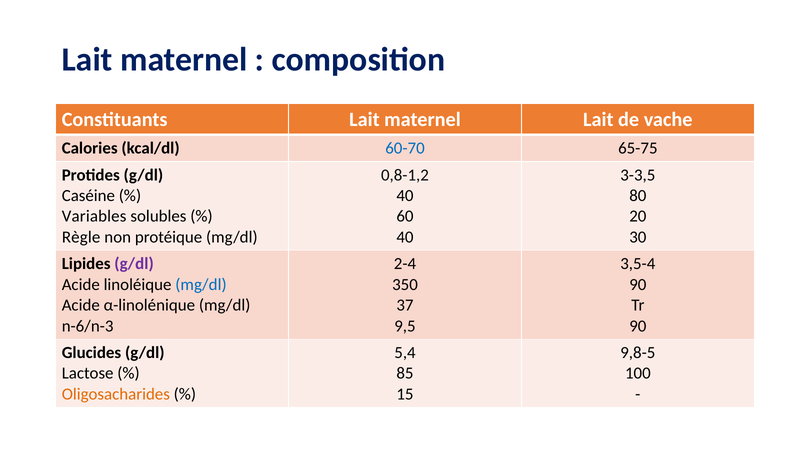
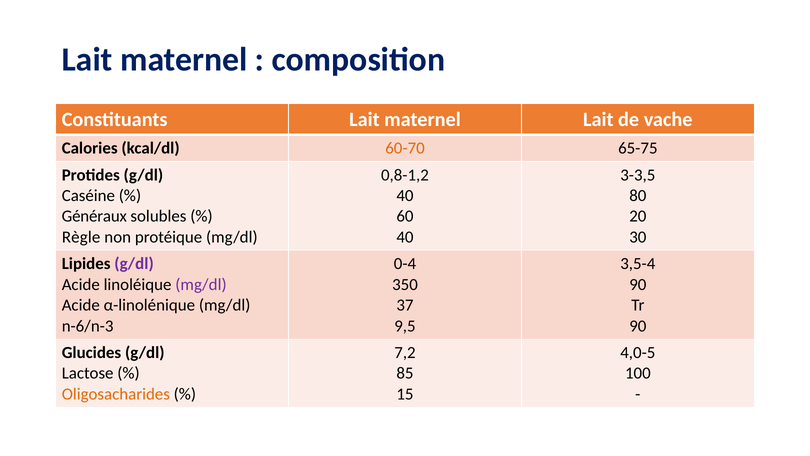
60-70 colour: blue -> orange
Variables: Variables -> Généraux
2-4: 2-4 -> 0-4
mg/dl at (201, 284) colour: blue -> purple
5,4: 5,4 -> 7,2
9,8-5: 9,8-5 -> 4,0-5
